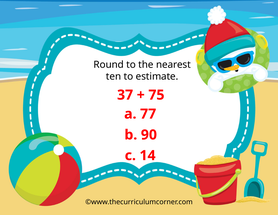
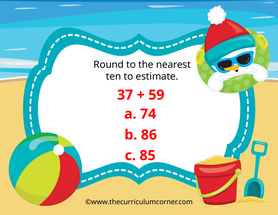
75: 75 -> 59
77: 77 -> 74
90: 90 -> 86
14: 14 -> 85
